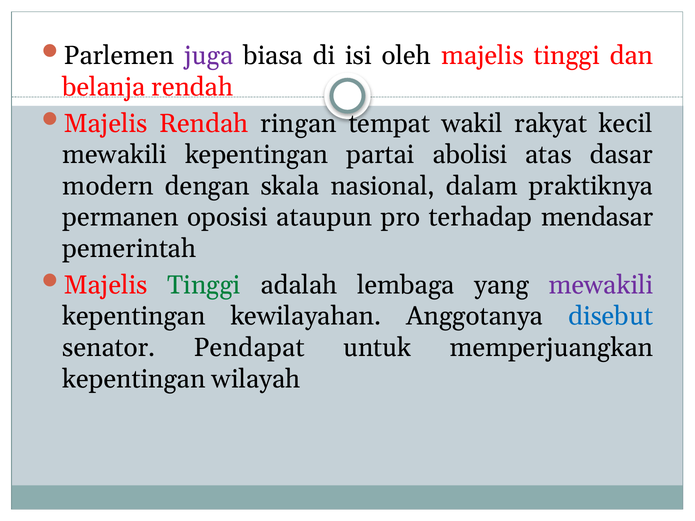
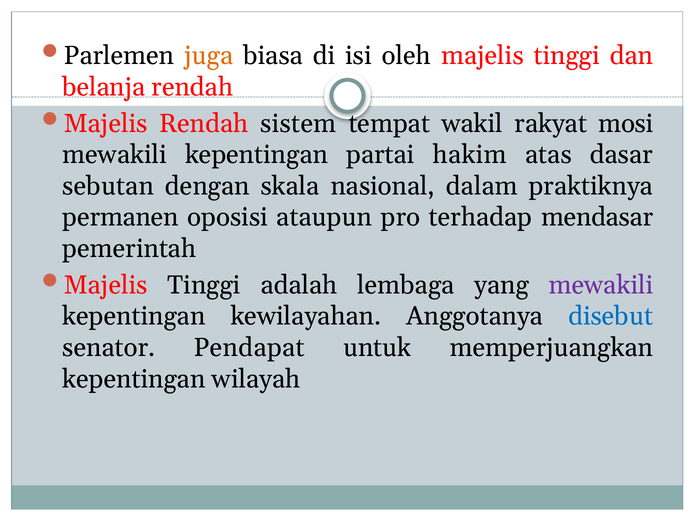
juga colour: purple -> orange
ringan: ringan -> sistem
kecil: kecil -> mosi
abolisi: abolisi -> hakim
modern: modern -> sebutan
Tinggi at (204, 285) colour: green -> black
